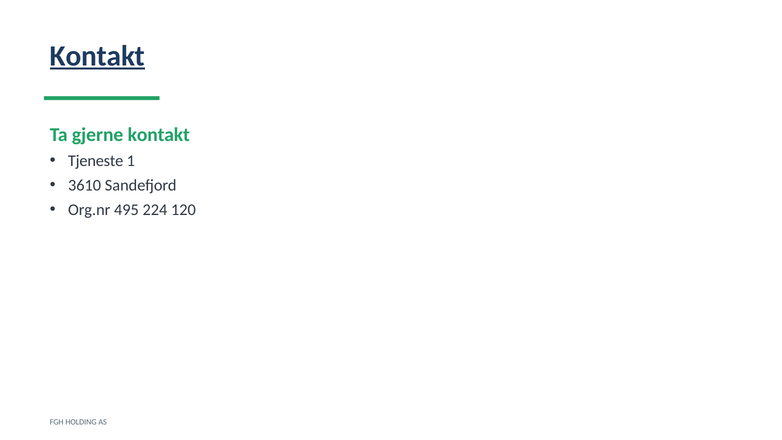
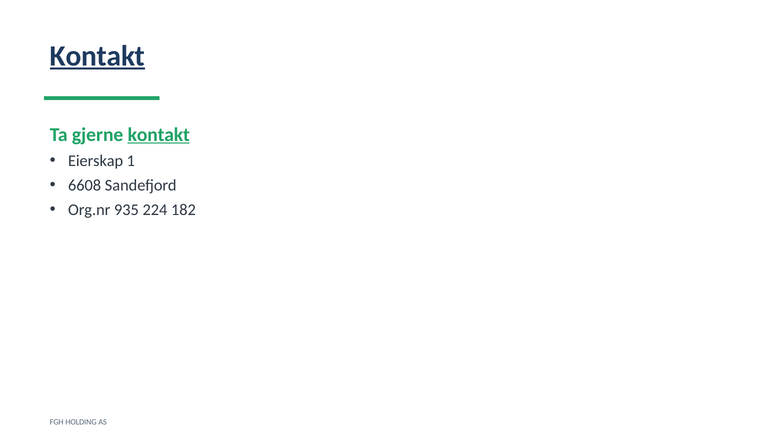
kontakt at (159, 135) underline: none -> present
Tjeneste: Tjeneste -> Eierskap
3610: 3610 -> 6608
495: 495 -> 935
120: 120 -> 182
